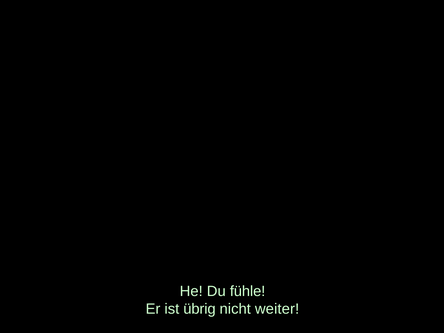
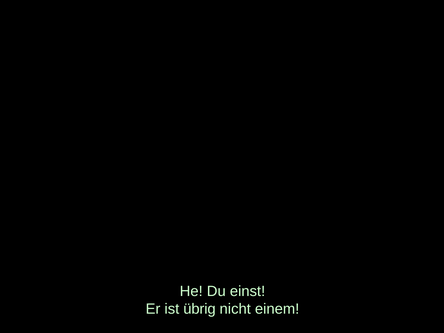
fühle: fühle -> einst
weiter: weiter -> einem
